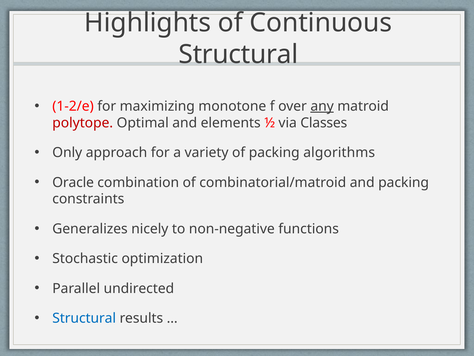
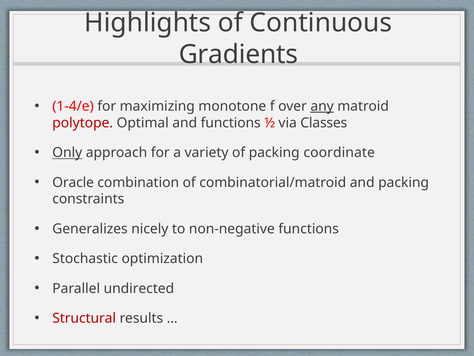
Structural at (238, 54): Structural -> Gradients
1-2/e: 1-2/e -> 1-4/e
and elements: elements -> functions
Only underline: none -> present
algorithms: algorithms -> coordinate
Structural at (84, 318) colour: blue -> red
